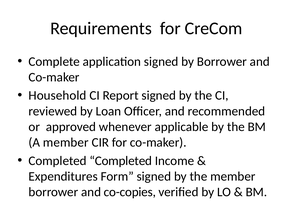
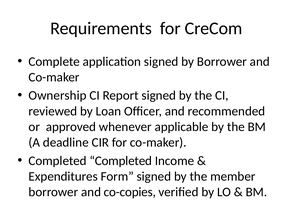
Household: Household -> Ownership
A member: member -> deadline
